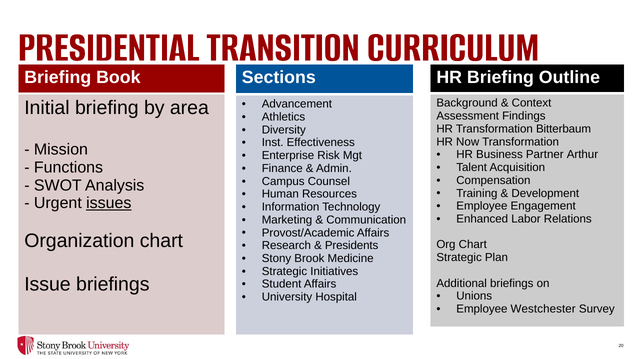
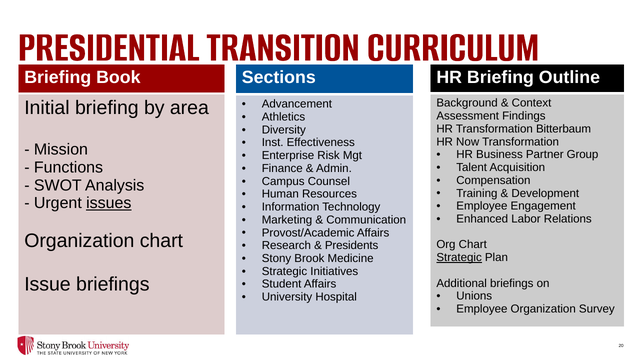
Arthur: Arthur -> Group
Strategic at (459, 257) underline: none -> present
Employee Westchester: Westchester -> Organization
